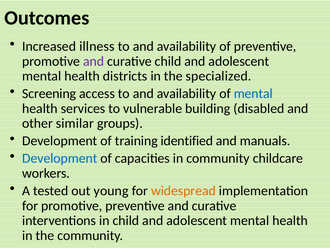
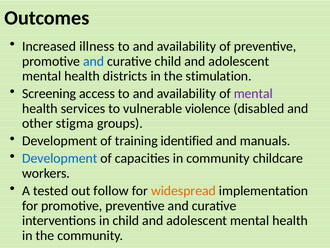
and at (94, 61) colour: purple -> blue
specialized: specialized -> stimulation
mental at (253, 93) colour: blue -> purple
building: building -> violence
similar: similar -> stigma
young: young -> follow
